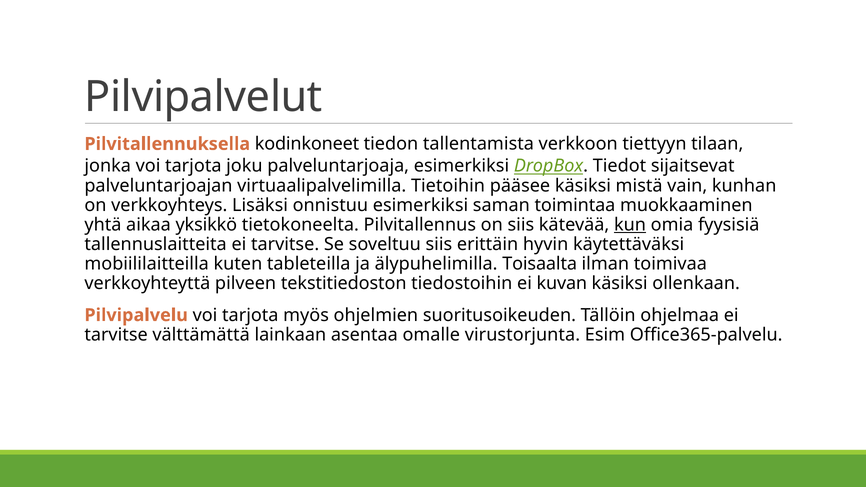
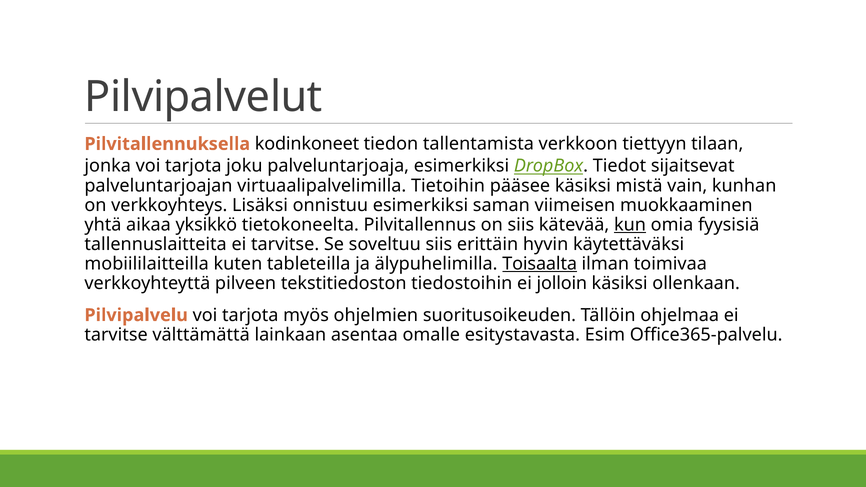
toimintaa: toimintaa -> viimeisen
Toisaalta underline: none -> present
kuvan: kuvan -> jolloin
virustorjunta: virustorjunta -> esitystavasta
